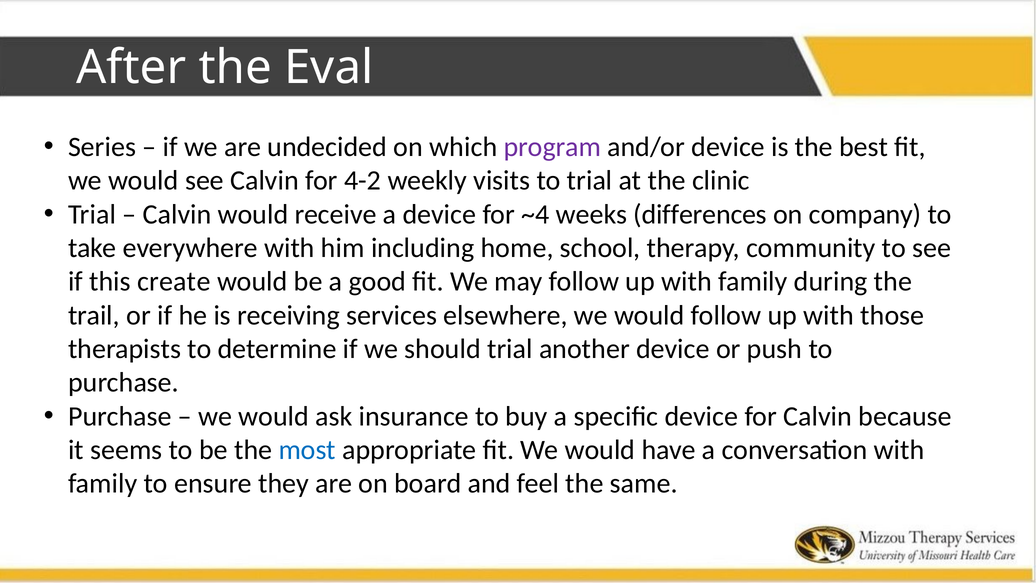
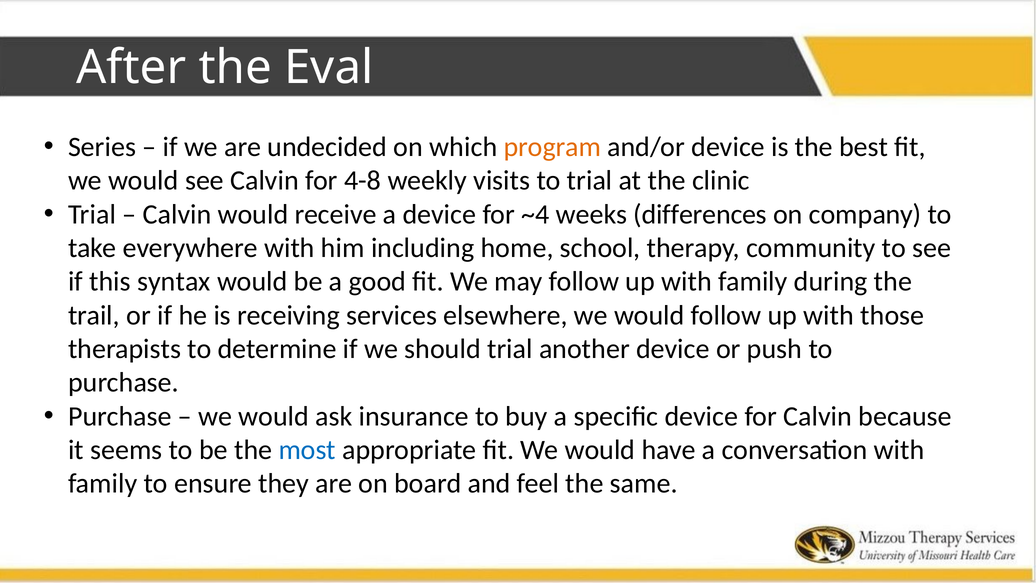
program colour: purple -> orange
4-2: 4-2 -> 4-8
create: create -> syntax
